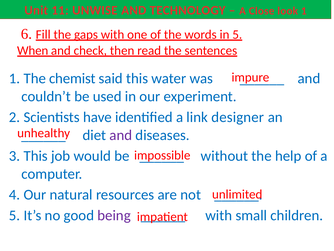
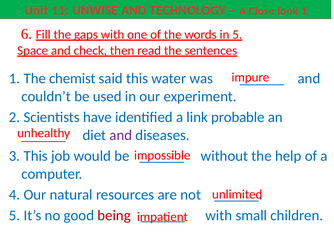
When: When -> Space
designer: designer -> probable
being colour: purple -> red
